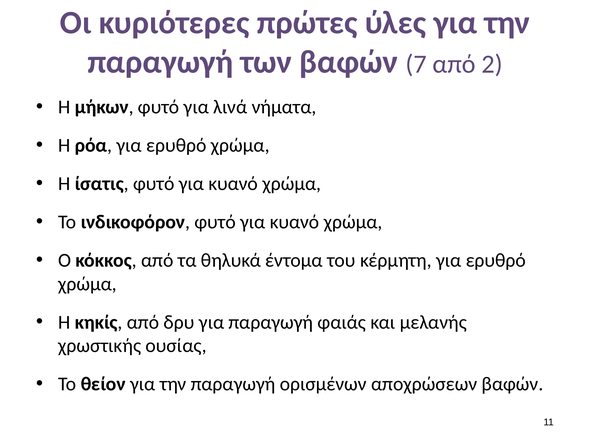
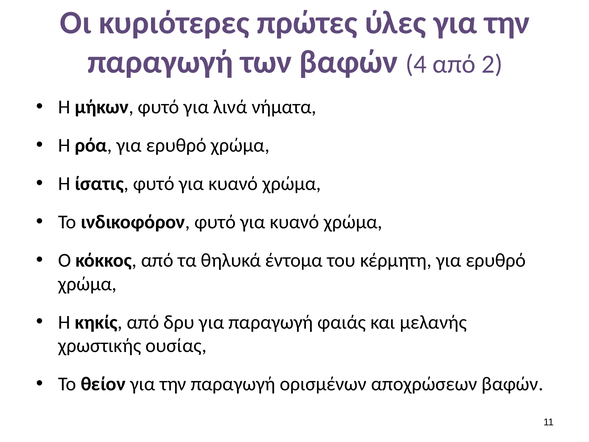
7: 7 -> 4
